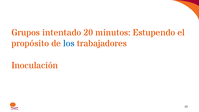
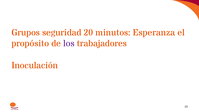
intentado: intentado -> seguridad
Estupendo: Estupendo -> Esperanza
los colour: blue -> purple
